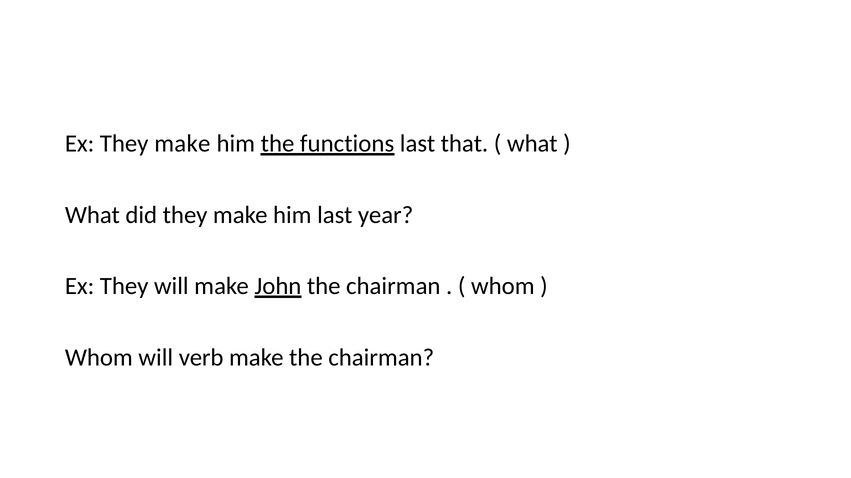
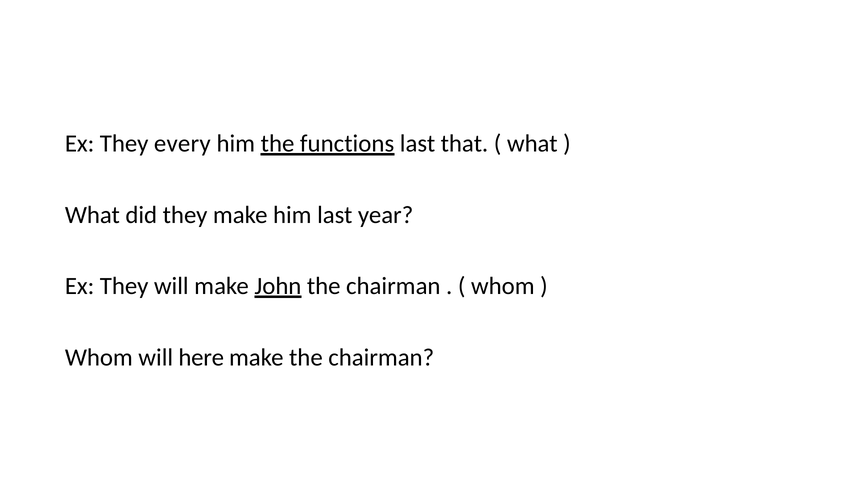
Ex They make: make -> every
verb: verb -> here
